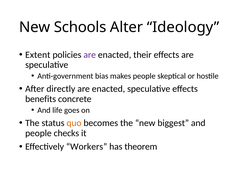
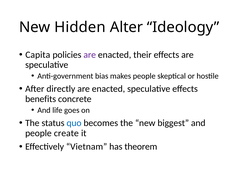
Schools: Schools -> Hidden
Extent: Extent -> Capita
quo colour: orange -> blue
checks: checks -> create
Workers: Workers -> Vietnam
